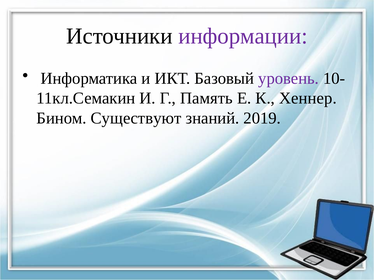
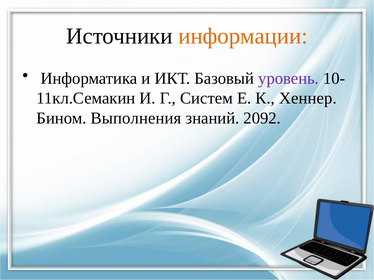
информации colour: purple -> orange
Память: Память -> Систем
Существуют: Существуют -> Выполнения
2019: 2019 -> 2092
